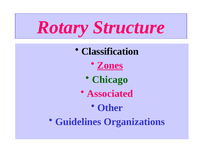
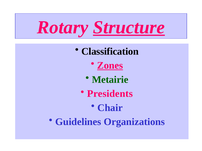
Structure underline: none -> present
Chicago: Chicago -> Metairie
Associated: Associated -> Presidents
Other: Other -> Chair
